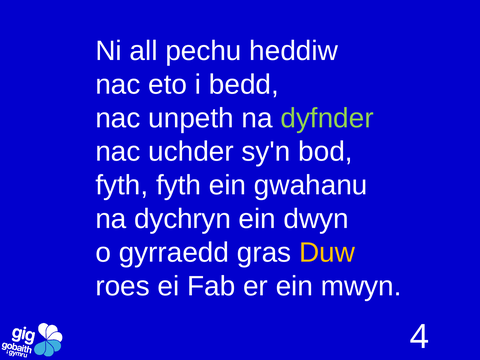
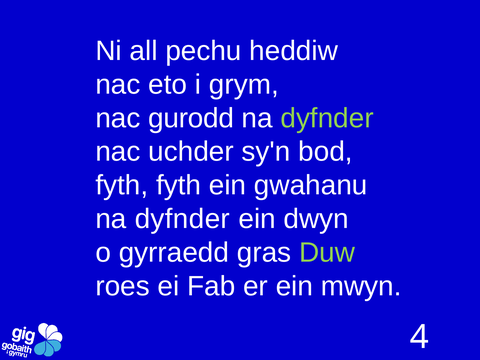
bedd: bedd -> grym
unpeth: unpeth -> gurodd
dychryn at (183, 219): dychryn -> dyfnder
Duw colour: yellow -> light green
